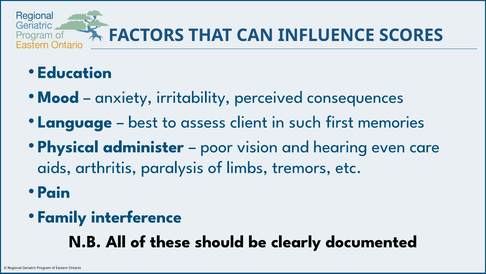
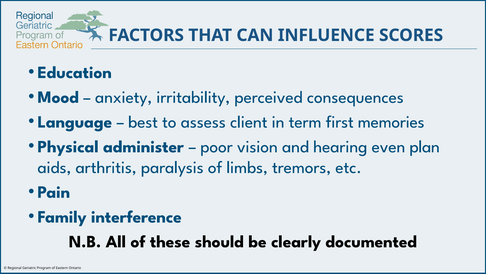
such: such -> term
care: care -> plan
